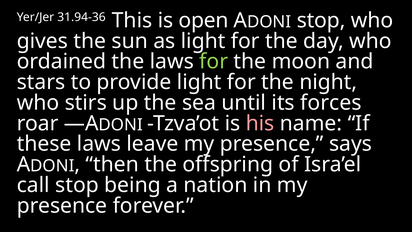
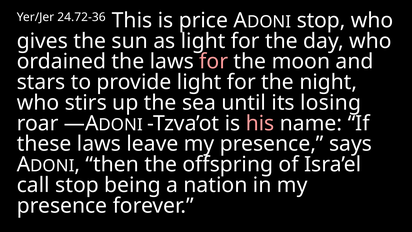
31.94-36: 31.94-36 -> 24.72-36
open: open -> price
for at (214, 62) colour: light green -> pink
forces: forces -> losing
